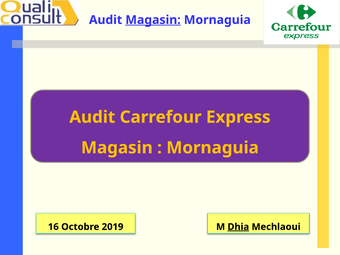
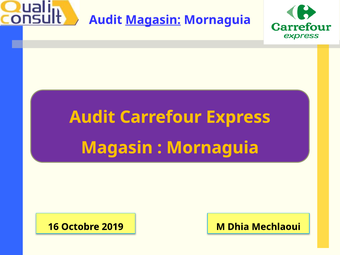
Dhia underline: present -> none
